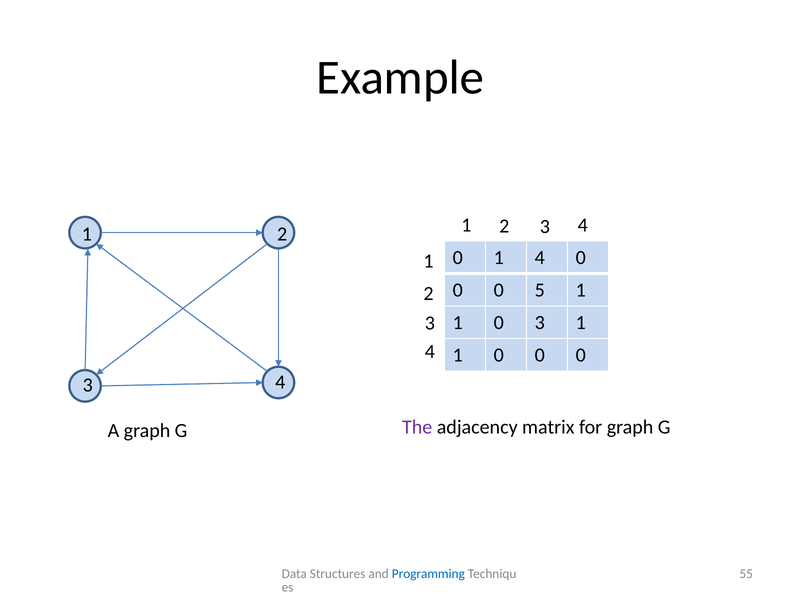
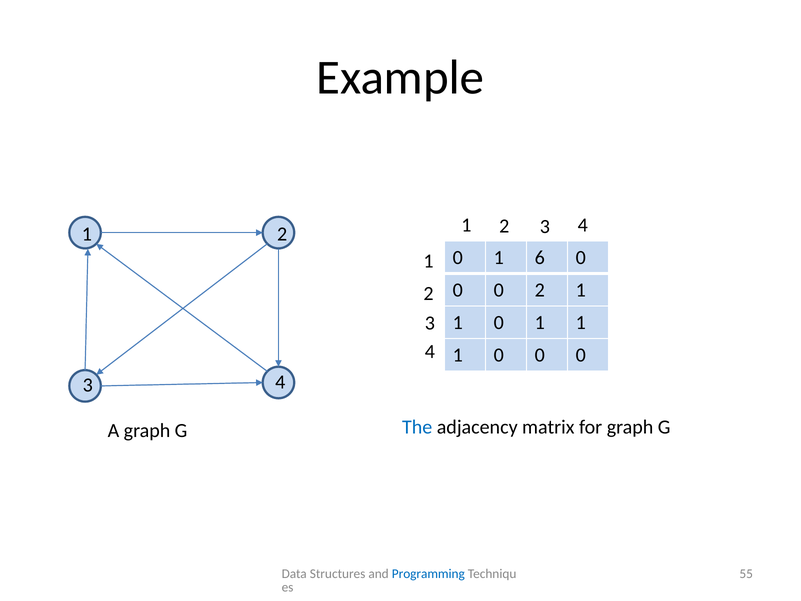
1 4: 4 -> 6
0 5: 5 -> 2
1 0 3: 3 -> 1
The colour: purple -> blue
